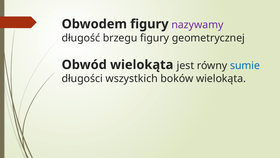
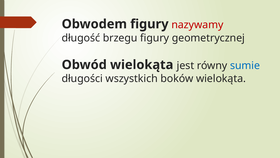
nazywamy colour: purple -> red
